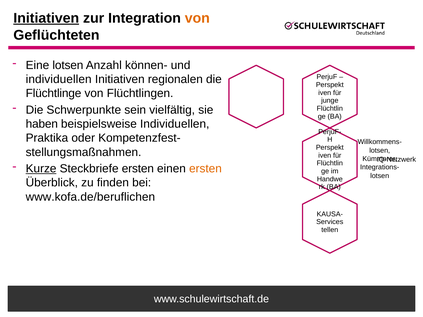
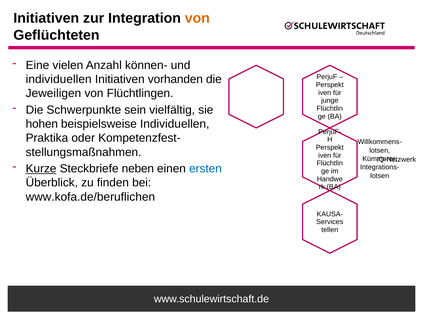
Initiativen at (46, 18) underline: present -> none
Eine lotsen: lotsen -> vielen
regionalen: regionalen -> vorhanden
Flüchtlinge: Flüchtlinge -> Jeweiligen
haben: haben -> hohen
Steckbriefe ersten: ersten -> neben
ersten at (205, 169) colour: orange -> blue
